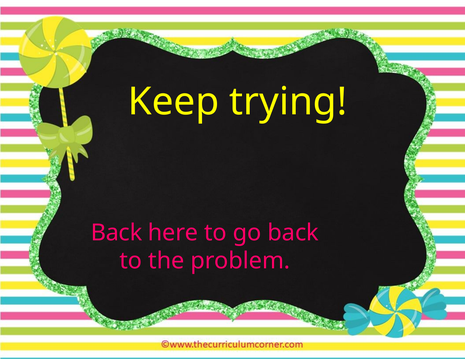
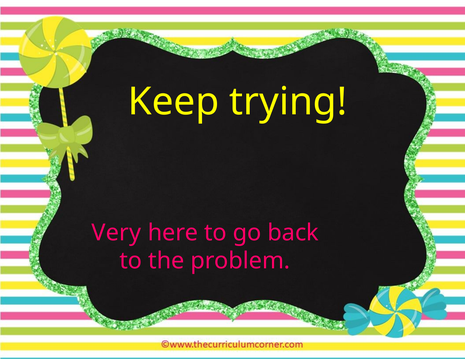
Back at (116, 233): Back -> Very
